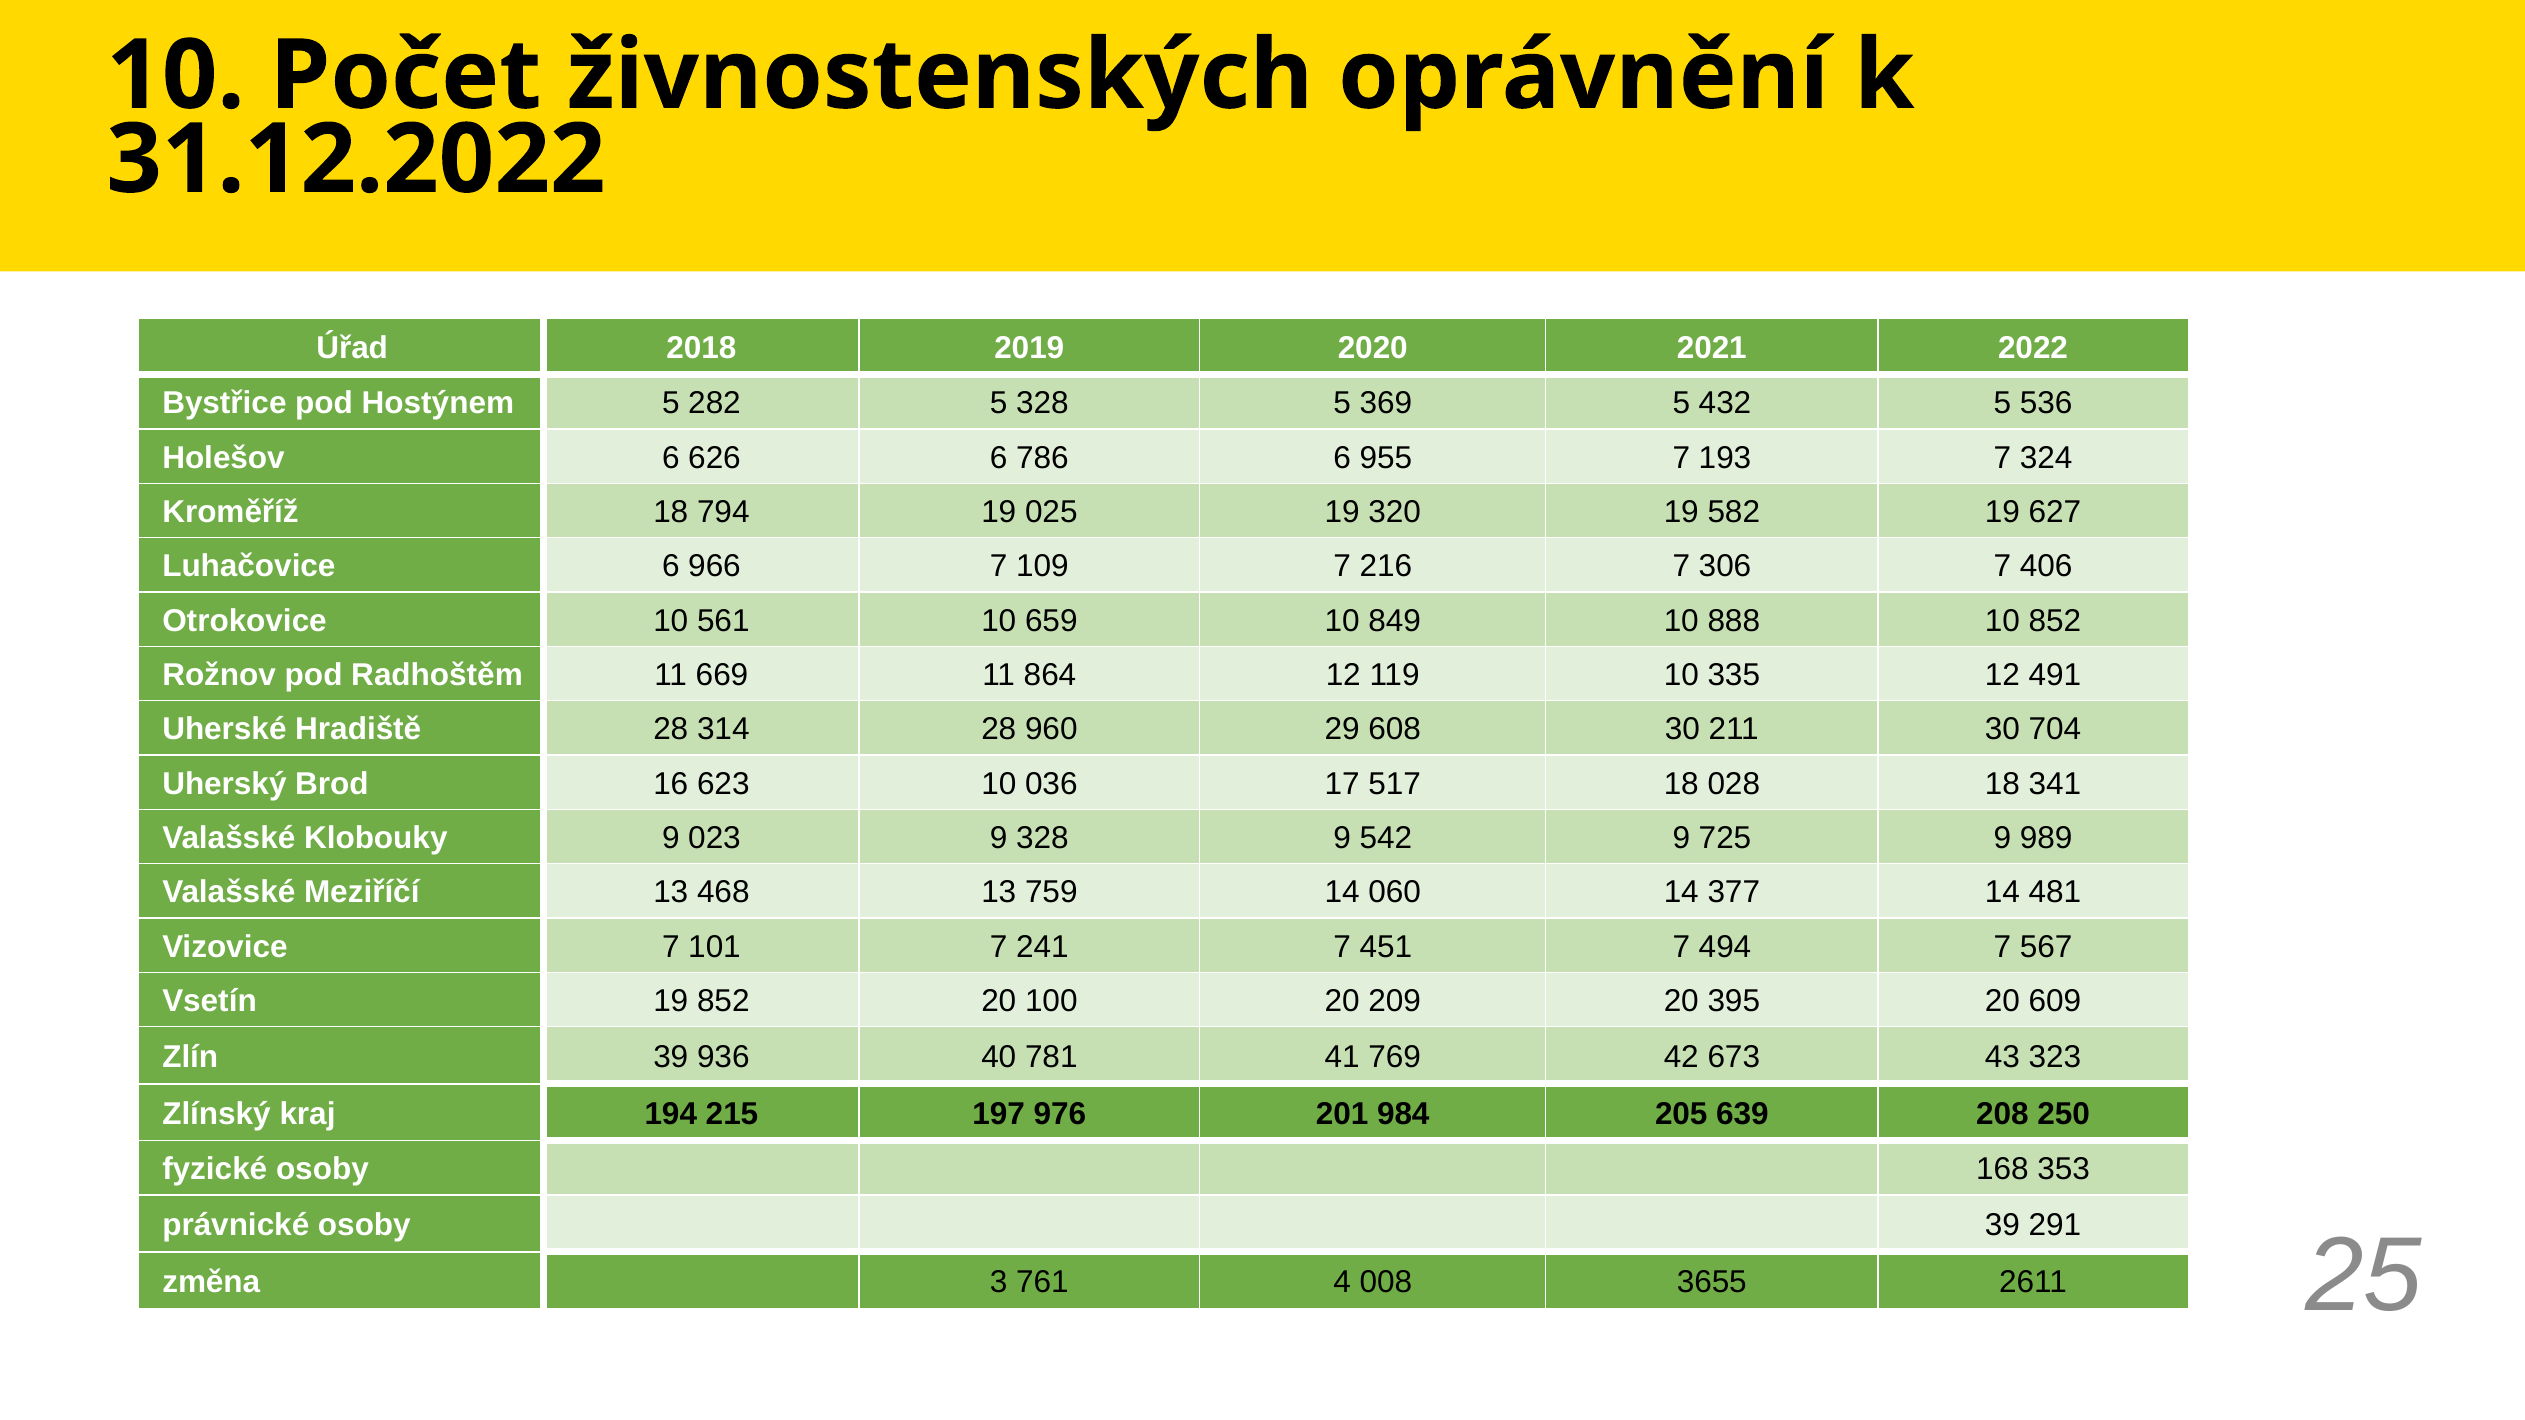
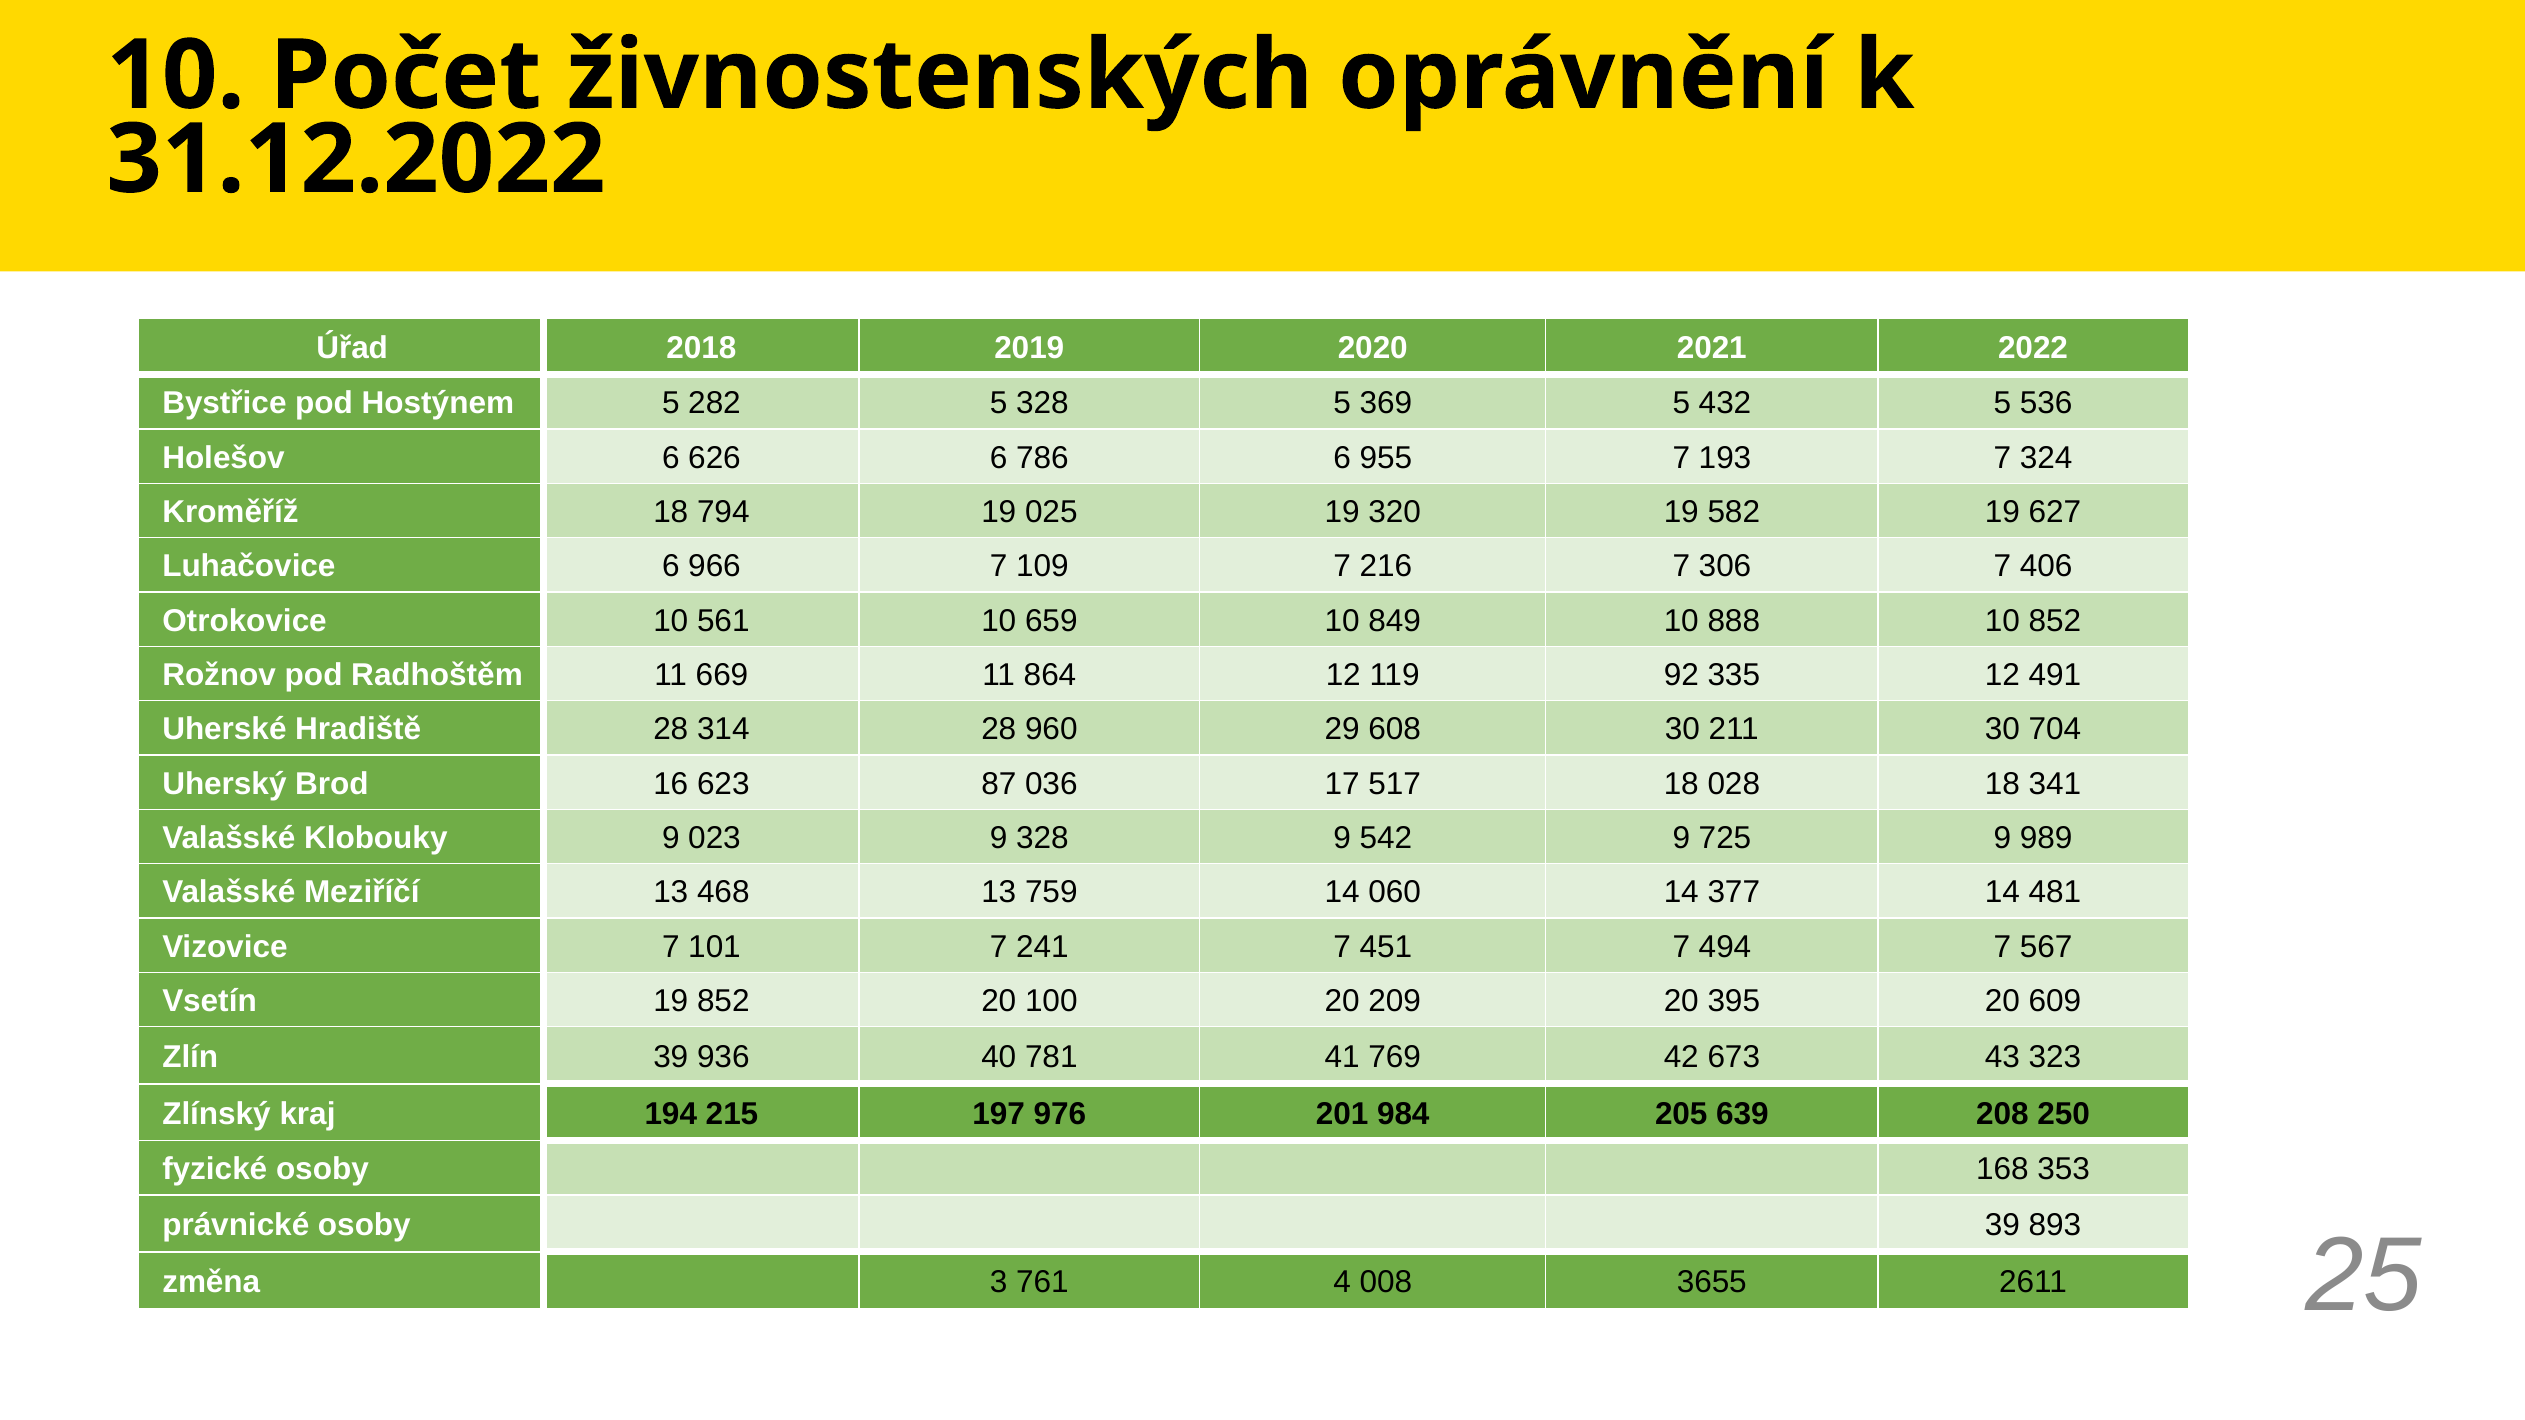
119 10: 10 -> 92
623 10: 10 -> 87
291: 291 -> 893
